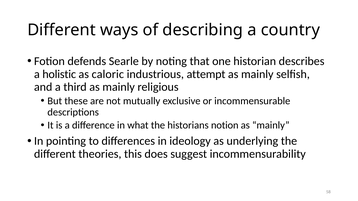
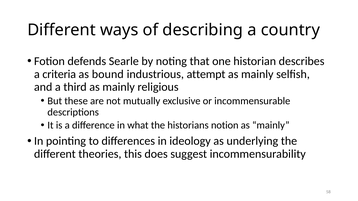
holistic: holistic -> criteria
caloric: caloric -> bound
